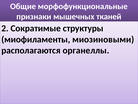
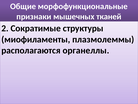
миозиновыми: миозиновыми -> плазмолеммы
